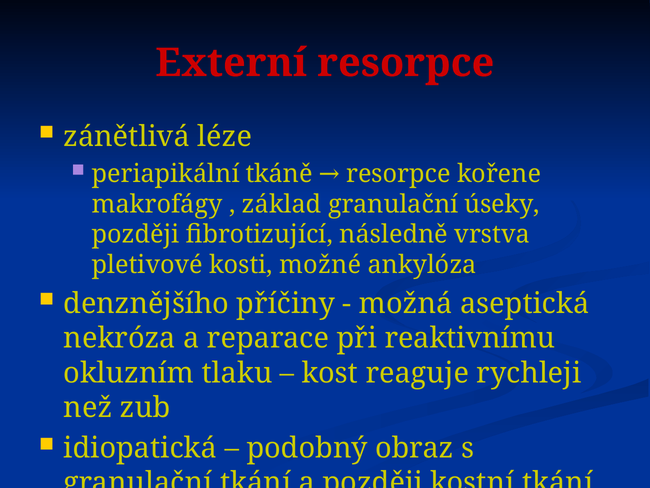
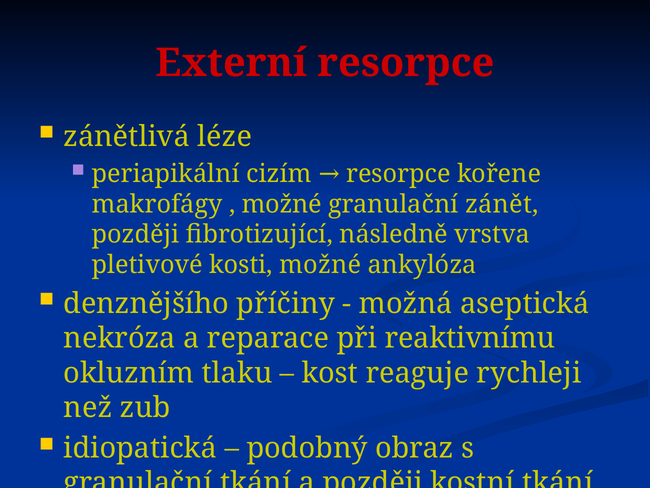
tkáně: tkáně -> cizím
základ at (282, 204): základ -> možné
úseky: úseky -> zánět
